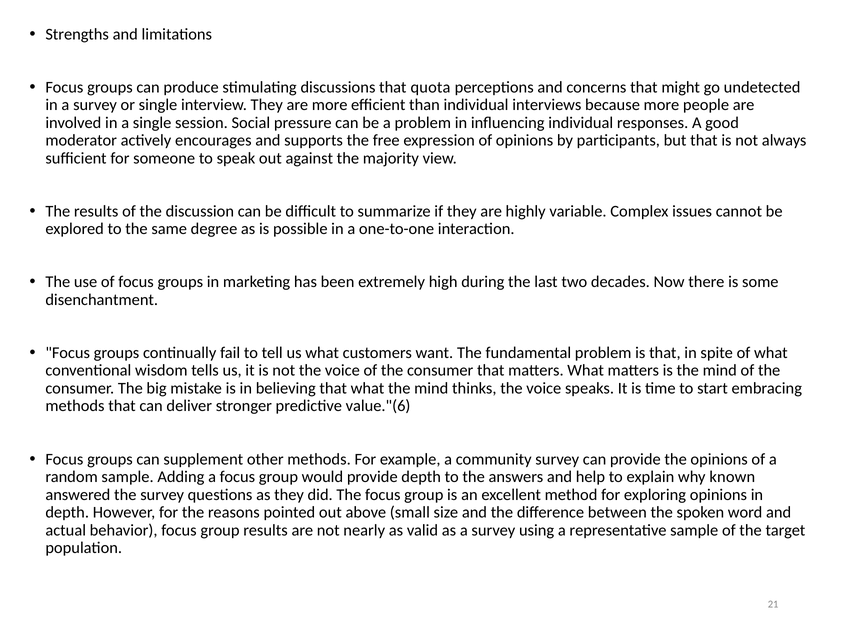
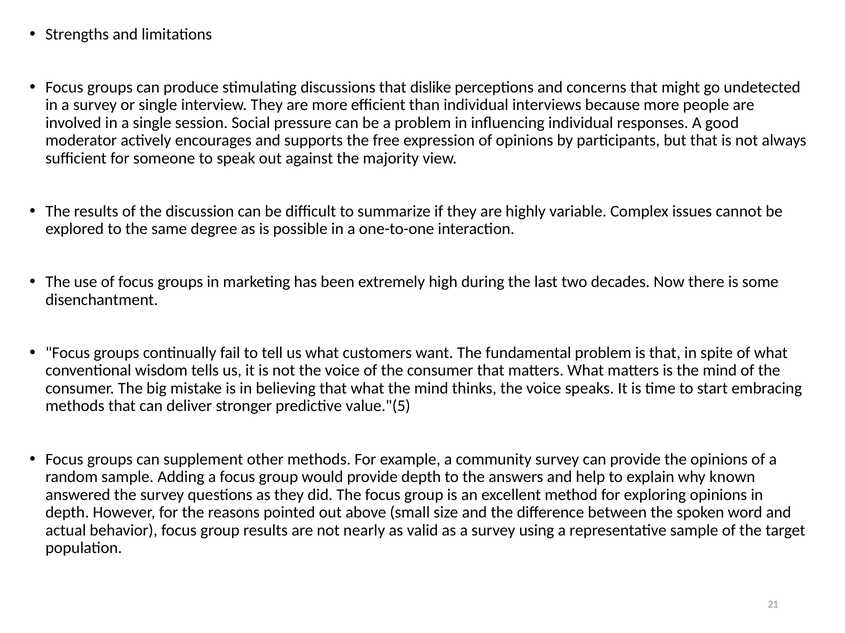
quota: quota -> dislike
value."(6: value."(6 -> value."(5
